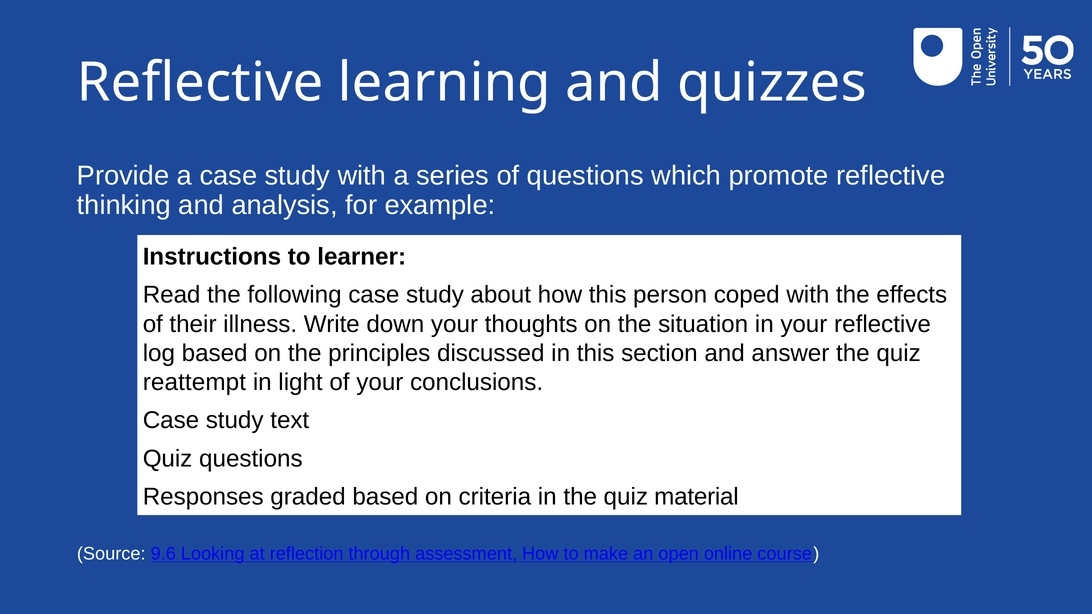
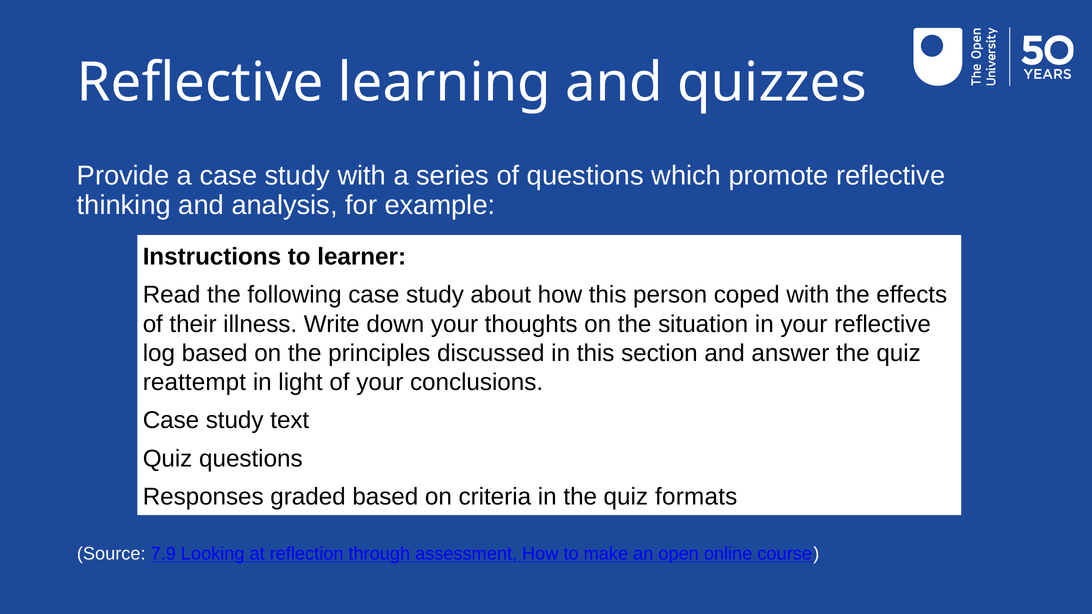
material: material -> formats
9.6: 9.6 -> 7.9
